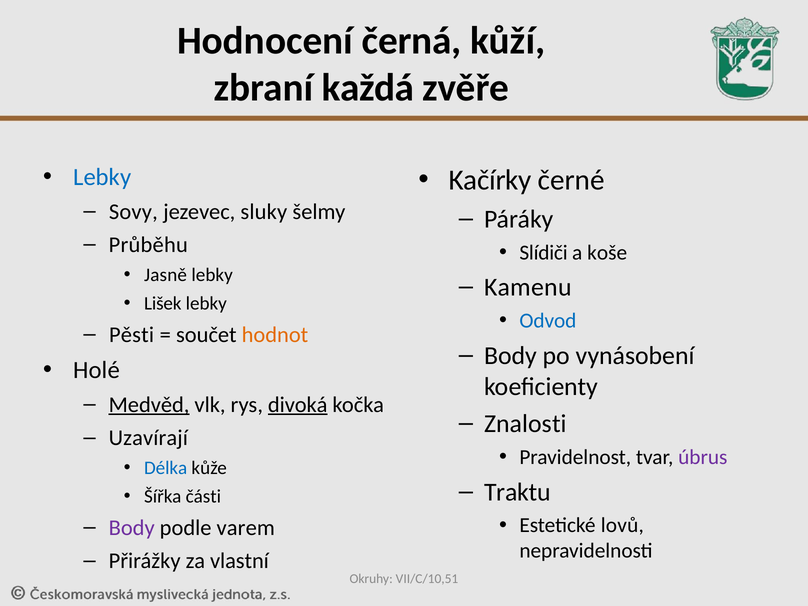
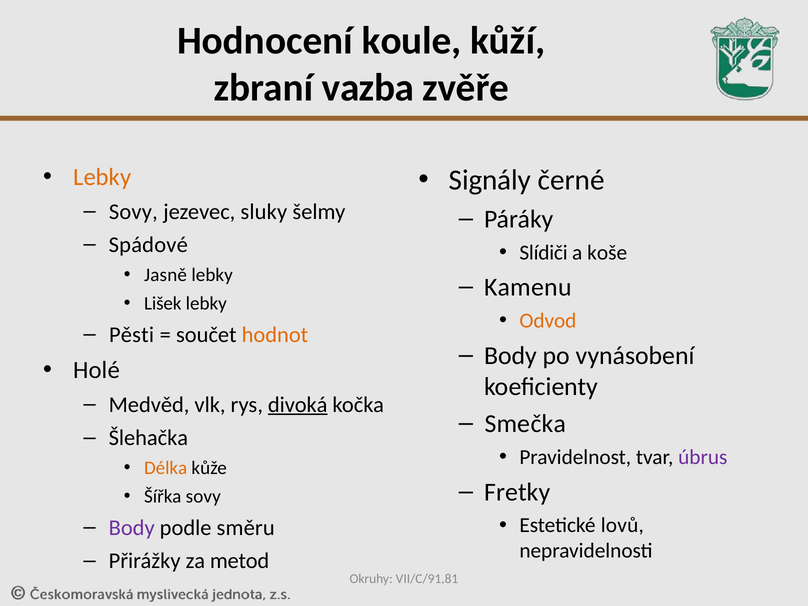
černá: černá -> koule
každá: každá -> vazba
Lebky at (102, 177) colour: blue -> orange
Kačírky: Kačírky -> Signály
Průběhu: Průběhu -> Spádové
Odvod colour: blue -> orange
Medvěd underline: present -> none
Znalosti: Znalosti -> Smečka
Uzavírají: Uzavírají -> Šlehačka
Délka colour: blue -> orange
Traktu: Traktu -> Fretky
Šířka části: části -> sovy
varem: varem -> směru
vlastní: vlastní -> metod
VII/C/10,51: VII/C/10,51 -> VII/C/91,81
